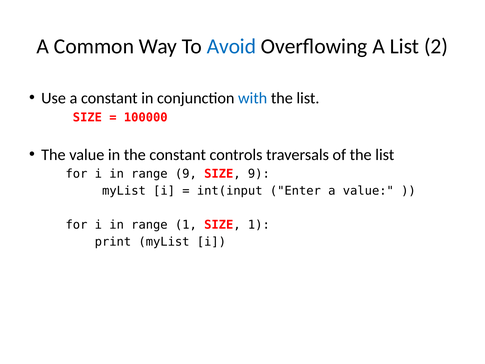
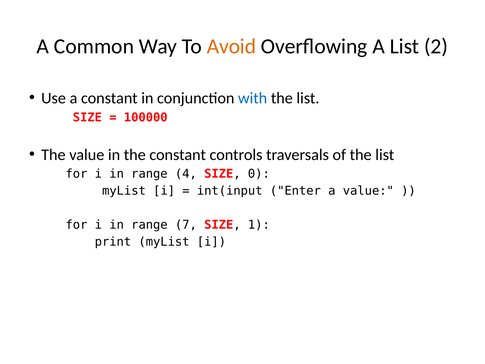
Avoid colour: blue -> orange
range 9: 9 -> 4
SIZE 9: 9 -> 0
range 1: 1 -> 7
